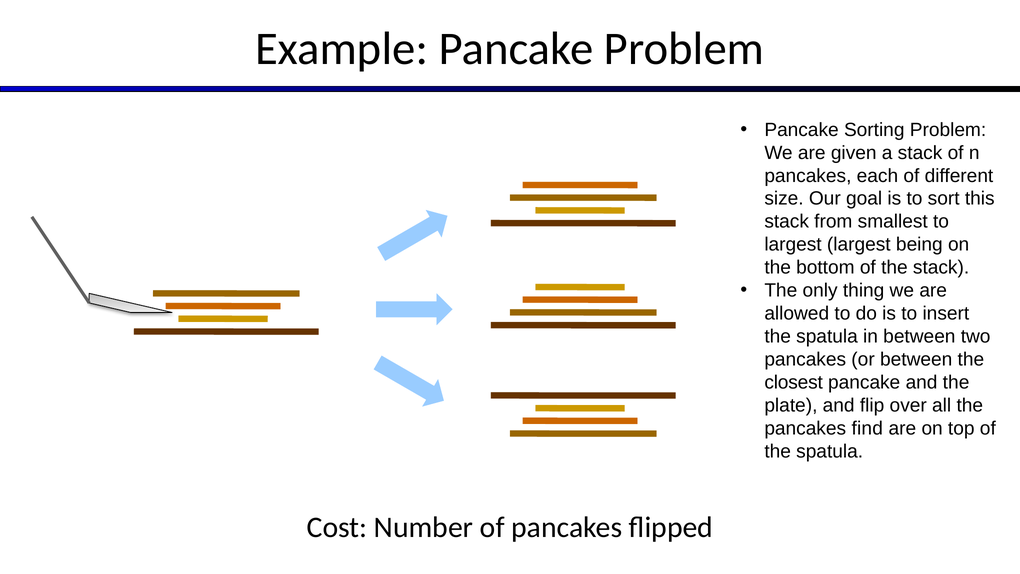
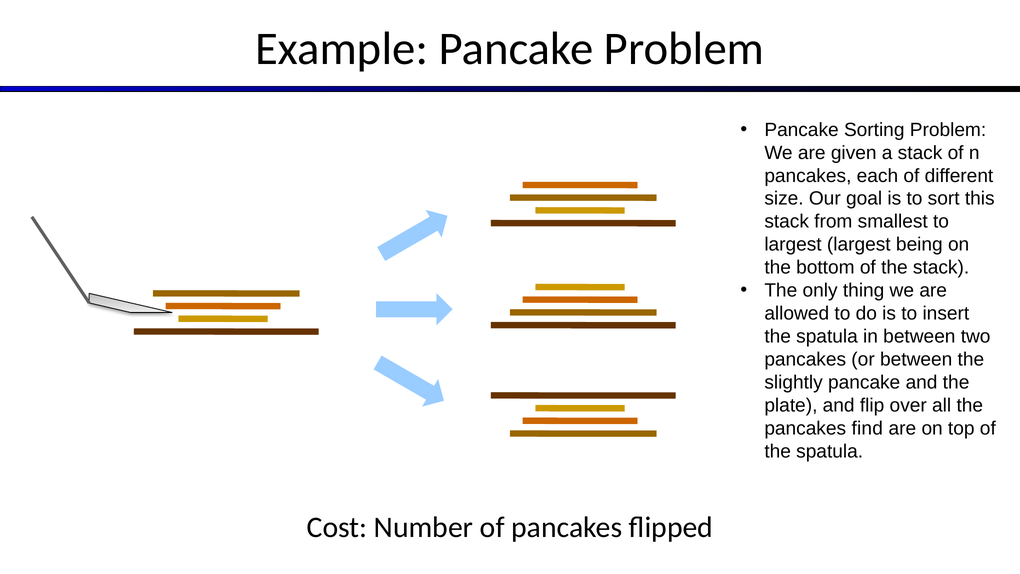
closest: closest -> slightly
